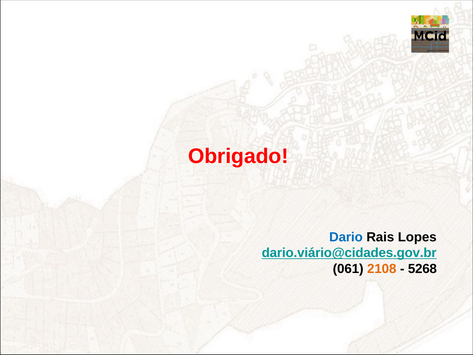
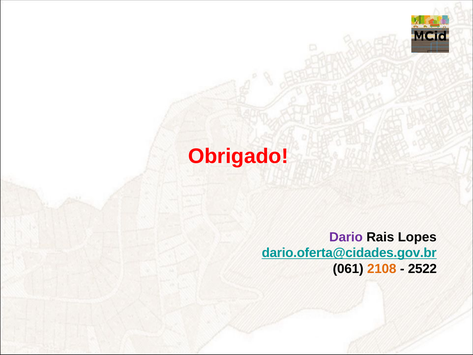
Dario colour: blue -> purple
dario.viário@cidades.gov.br: dario.viário@cidades.gov.br -> dario.oferta@cidades.gov.br
5268: 5268 -> 2522
